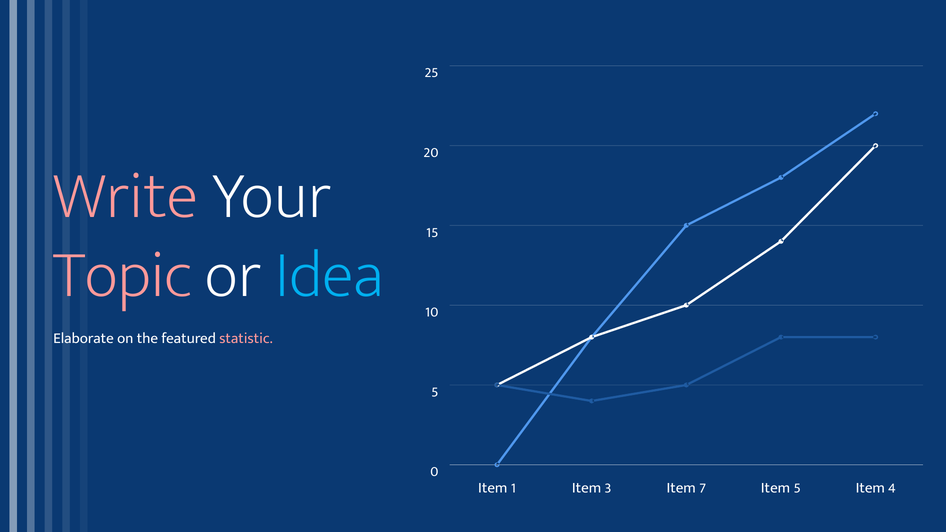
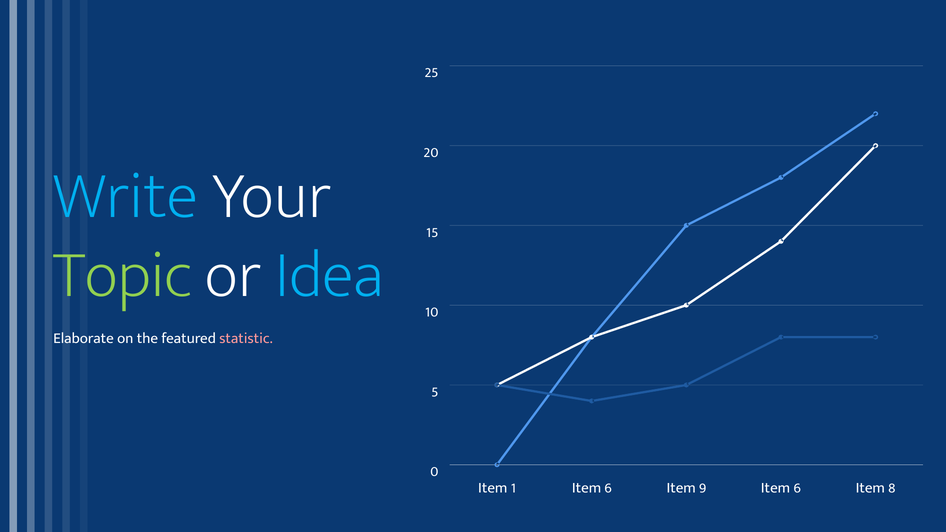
Write colour: pink -> light blue
Topic colour: pink -> light green
1 Item 3: 3 -> 6
7: 7 -> 9
5 at (797, 488): 5 -> 6
4: 4 -> 8
